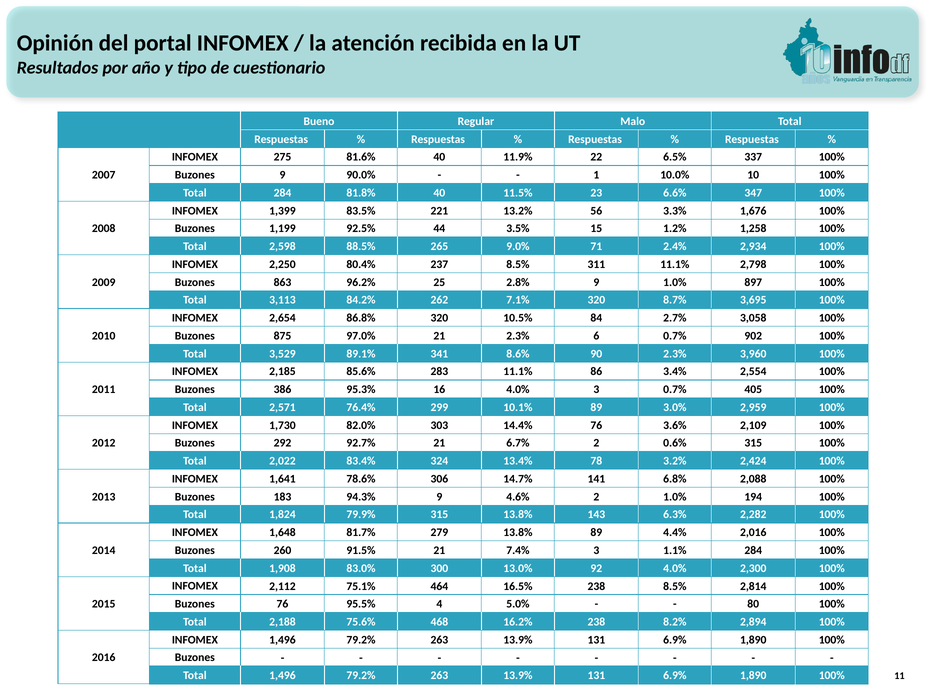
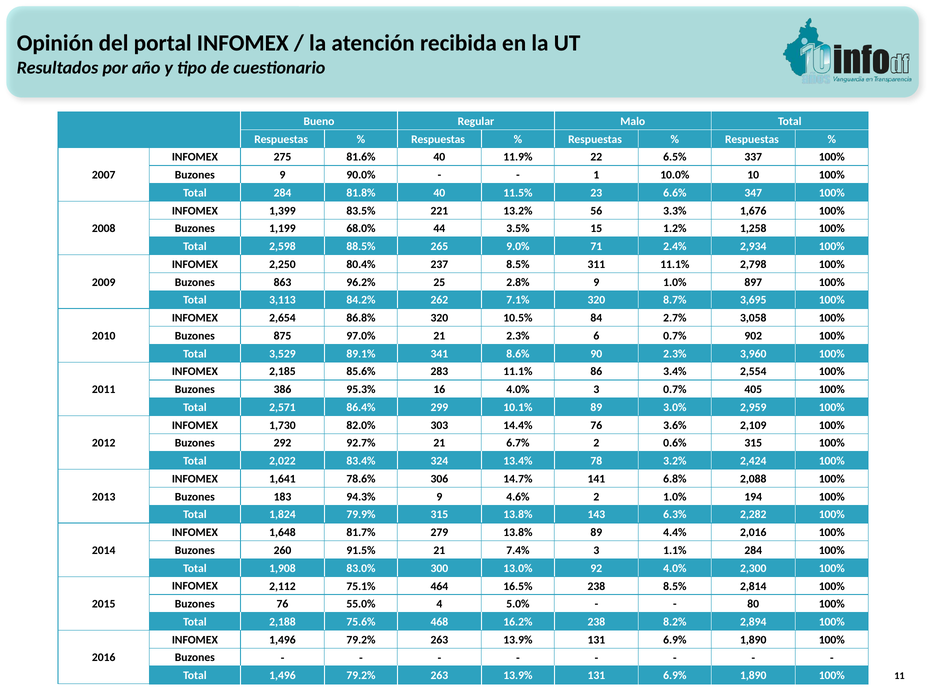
92.5%: 92.5% -> 68.0%
76.4%: 76.4% -> 86.4%
95.5%: 95.5% -> 55.0%
